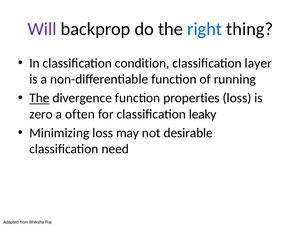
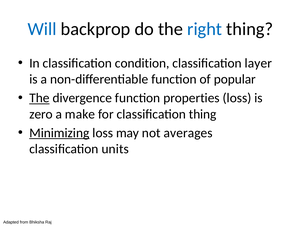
Will colour: purple -> blue
running: running -> popular
often: often -> make
classification leaky: leaky -> thing
Minimizing underline: none -> present
desirable: desirable -> averages
need: need -> units
